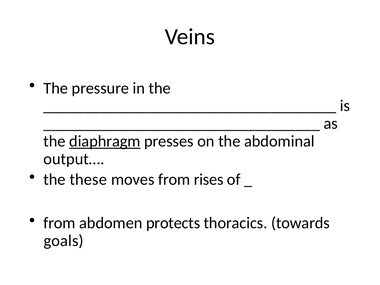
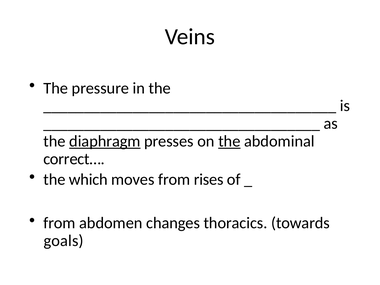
the at (229, 141) underline: none -> present
output…: output… -> correct…
these: these -> which
protects: protects -> changes
